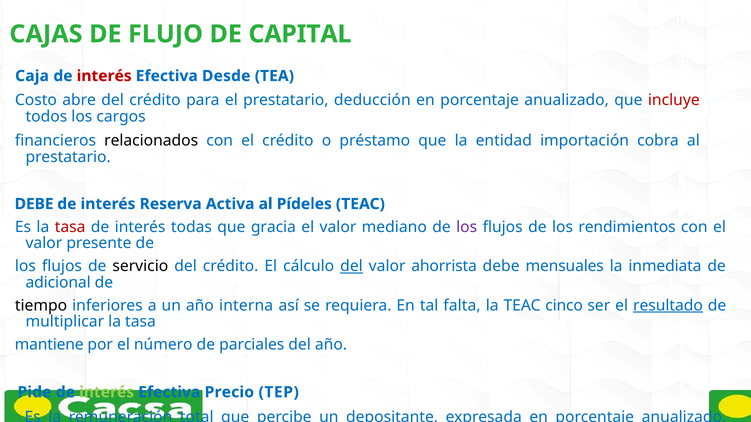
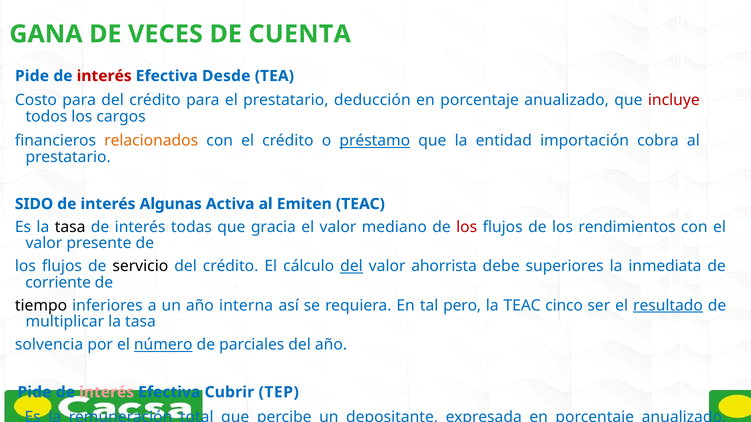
CAJAS: CAJAS -> GANA
FLUJO: FLUJO -> VECES
CAPITAL: CAPITAL -> CUENTA
Caja at (32, 76): Caja -> Pide
Costo abre: abre -> para
relacionados colour: black -> orange
préstamo underline: none -> present
DEBE at (34, 204): DEBE -> SIDO
Reserva: Reserva -> Algunas
Pídeles: Pídeles -> Emiten
tasa at (70, 227) colour: red -> black
los at (467, 227) colour: purple -> red
mensuales: mensuales -> superiores
adicional: adicional -> corriente
falta: falta -> pero
mantiene: mantiene -> solvencia
número underline: none -> present
interés at (107, 393) colour: light green -> pink
Precio: Precio -> Cubrir
